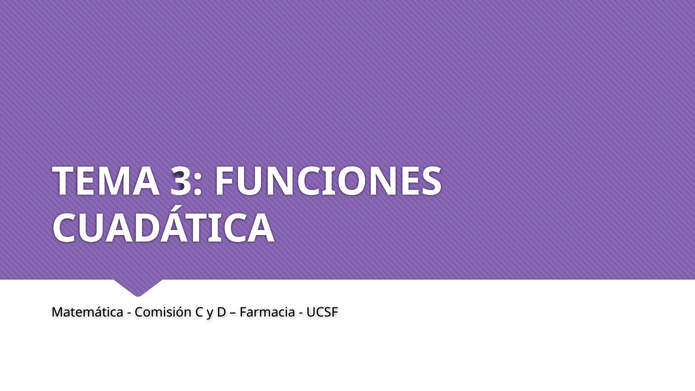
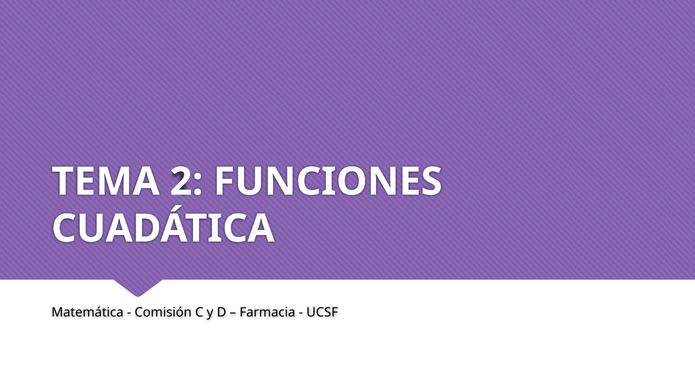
3: 3 -> 2
